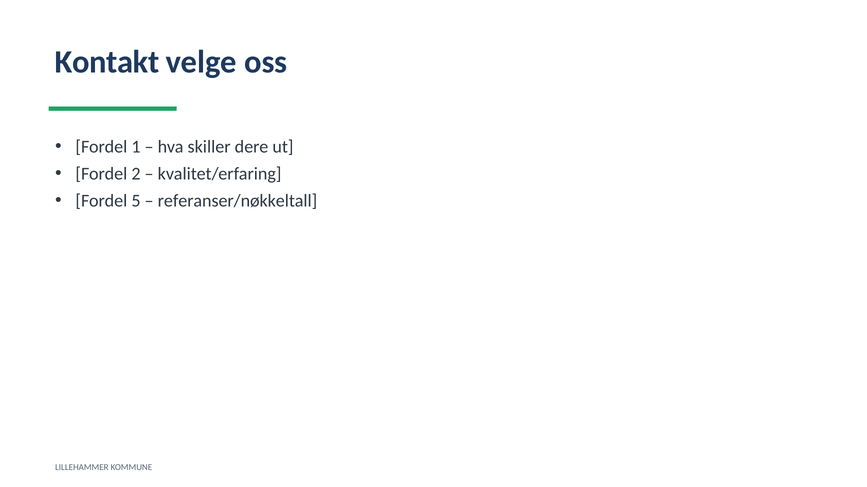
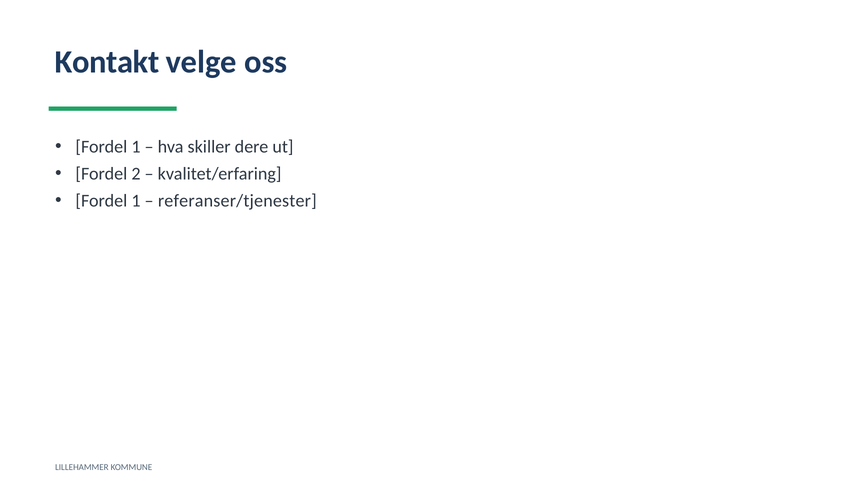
5 at (136, 201): 5 -> 1
referanser/nøkkeltall: referanser/nøkkeltall -> referanser/tjenester
